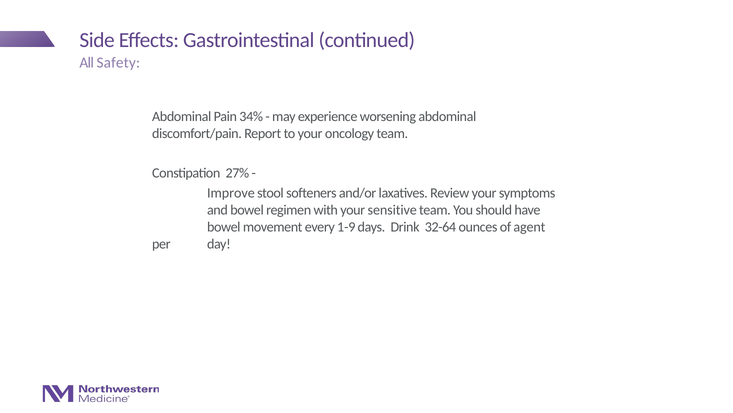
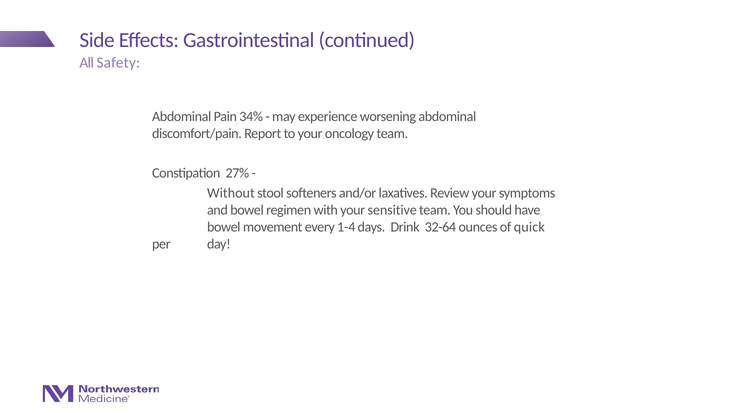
Improve: Improve -> Without
1-9: 1-9 -> 1-4
agent: agent -> quick
